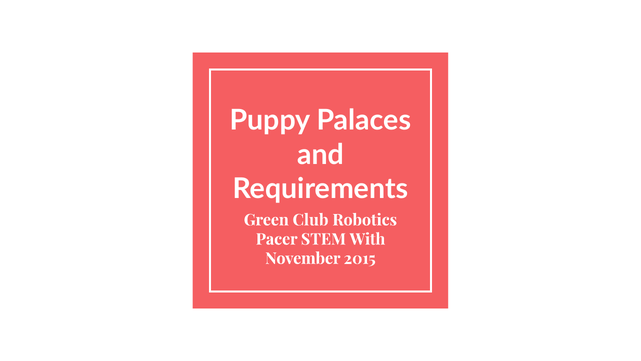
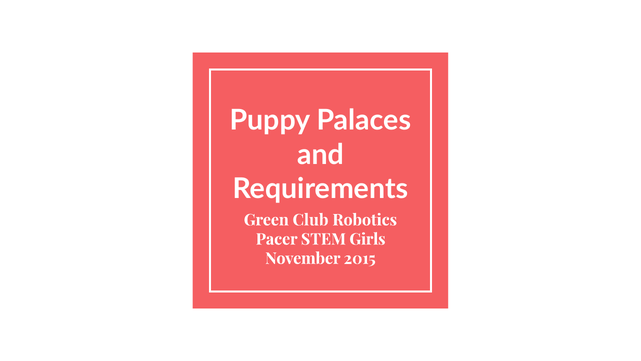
With: With -> Girls
